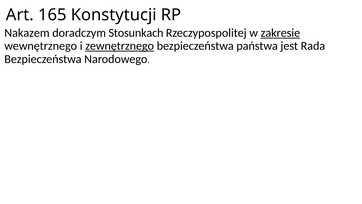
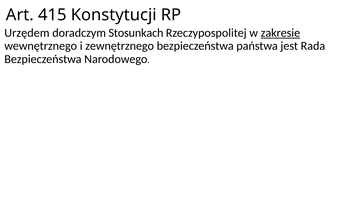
165: 165 -> 415
Nakazem: Nakazem -> Urzędem
zewnętrznego underline: present -> none
